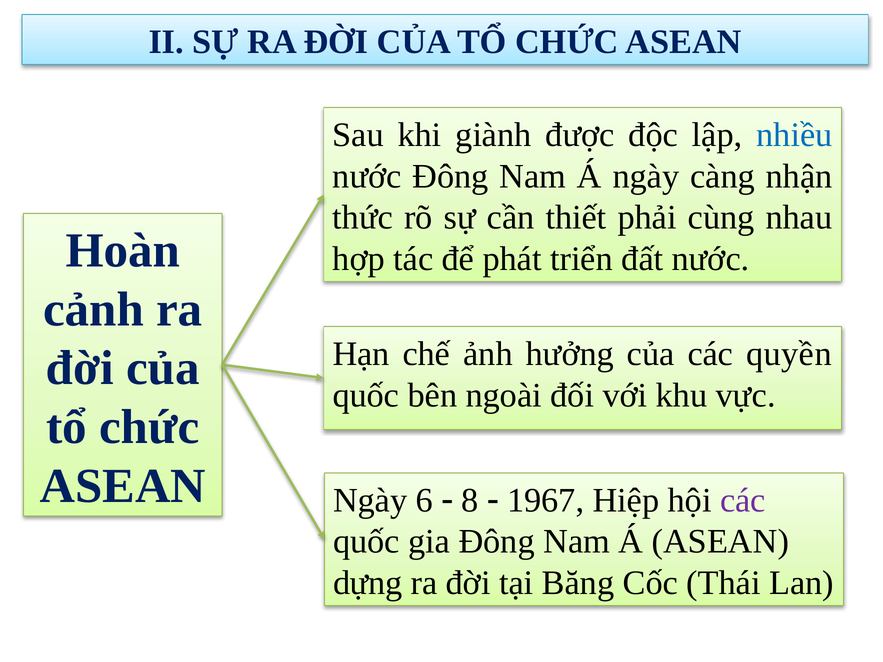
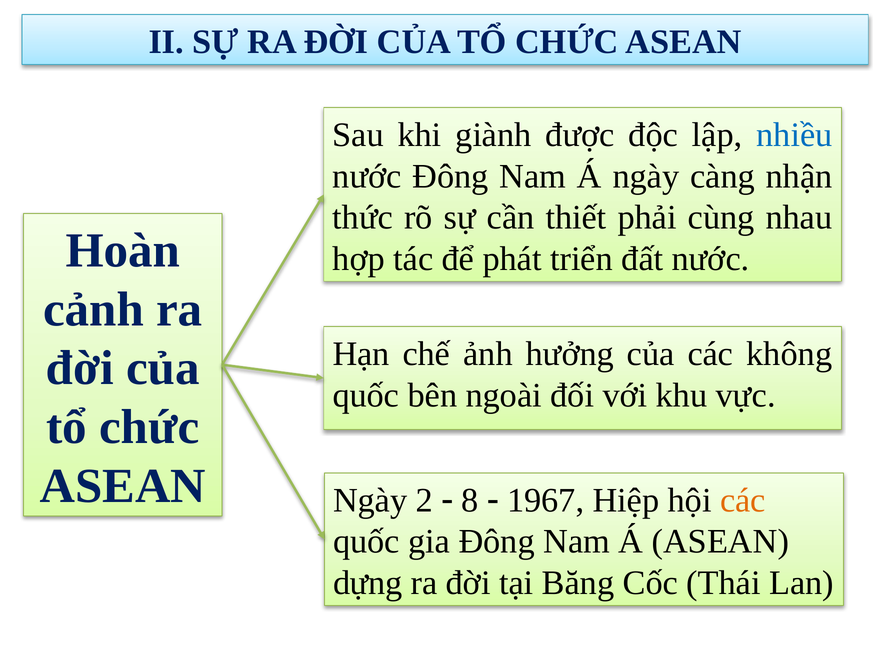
quyền: quyền -> không
6: 6 -> 2
các at (743, 501) colour: purple -> orange
